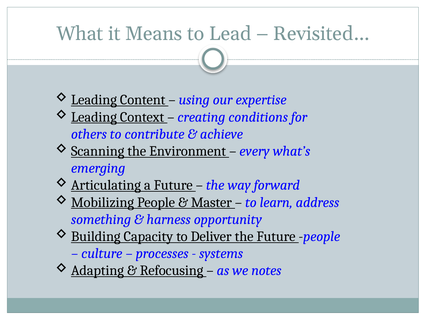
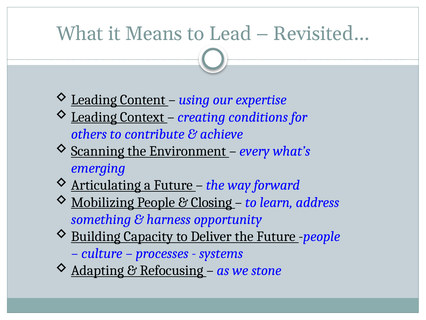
Master: Master -> Closing
notes: notes -> stone
